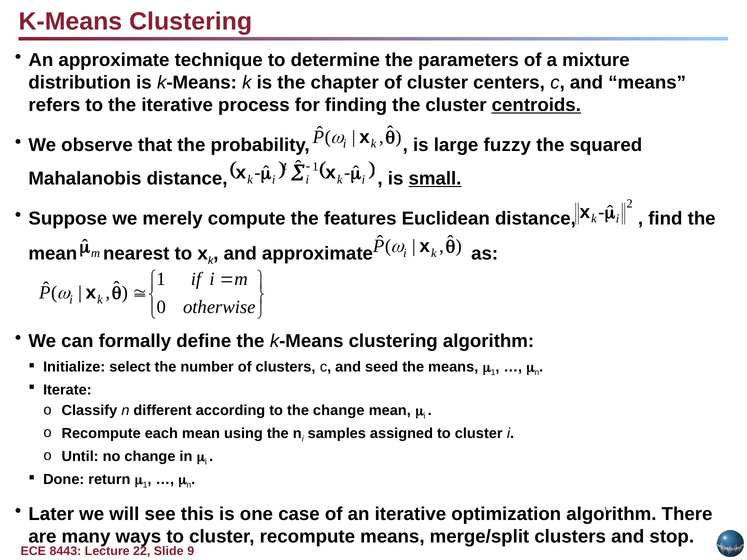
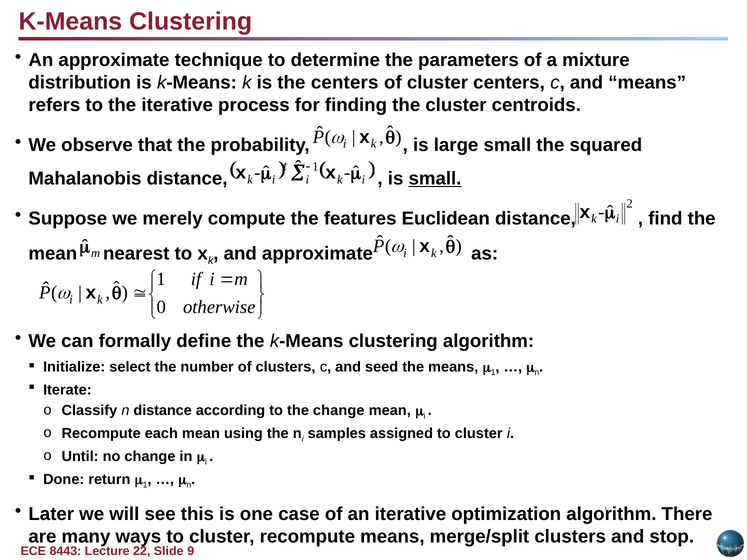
the chapter: chapter -> centers
centroids underline: present -> none
large fuzzy: fuzzy -> small
n different: different -> distance
